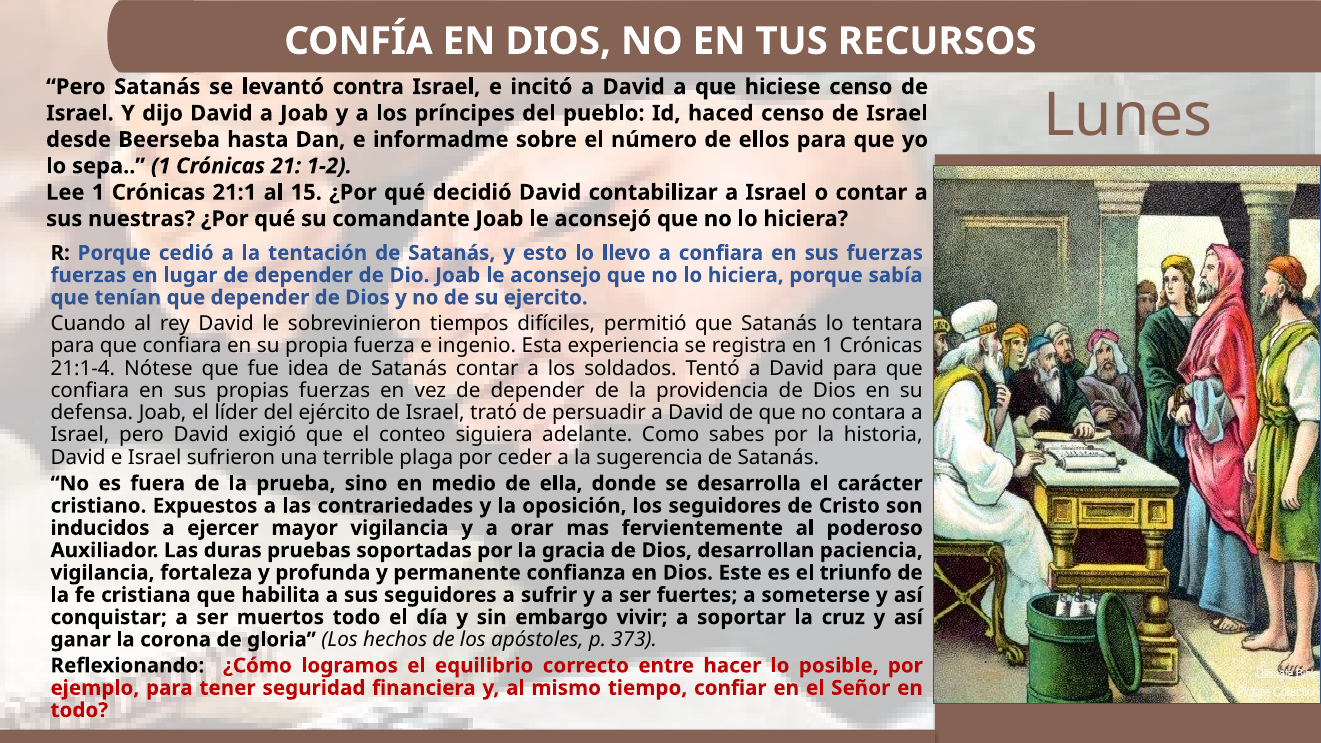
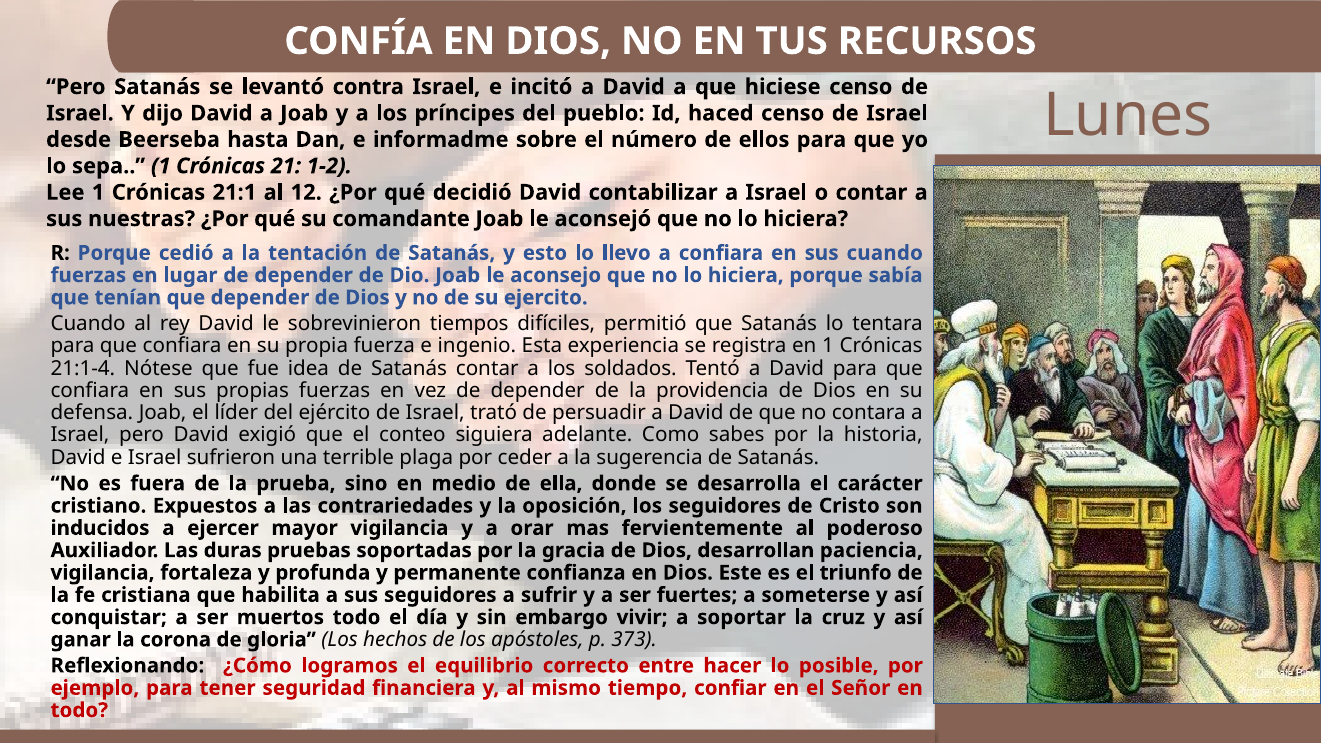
15: 15 -> 12
sus fuerzas: fuerzas -> cuando
